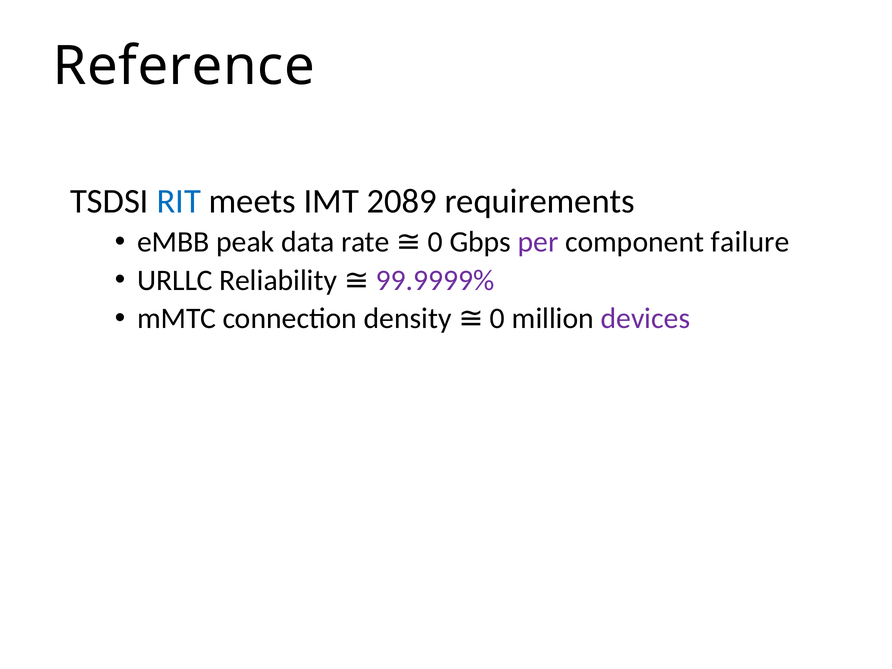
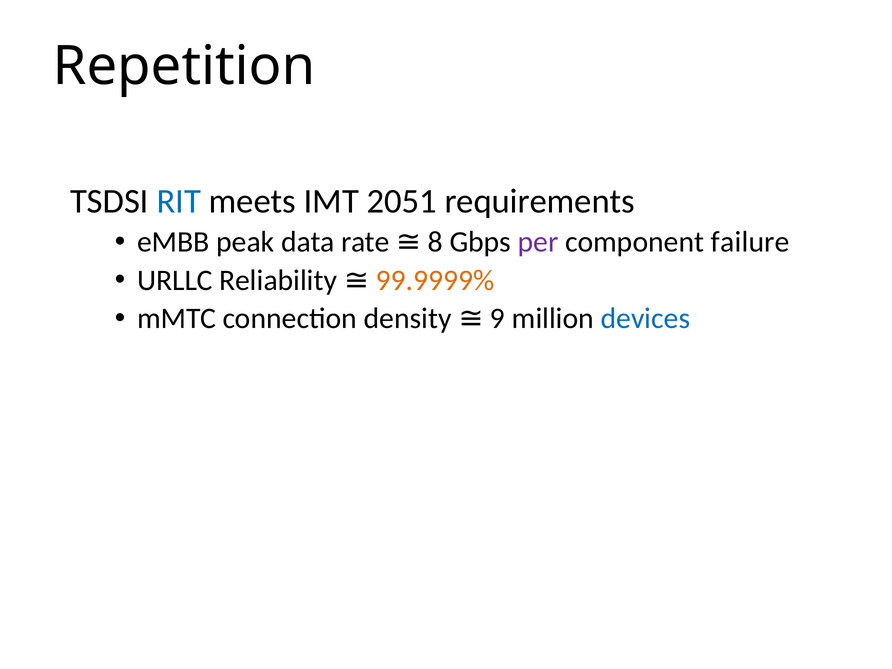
Reference: Reference -> Repetition
2089: 2089 -> 2051
rate 0: 0 -> 8
99.9999% colour: purple -> orange
density 0: 0 -> 9
devices colour: purple -> blue
